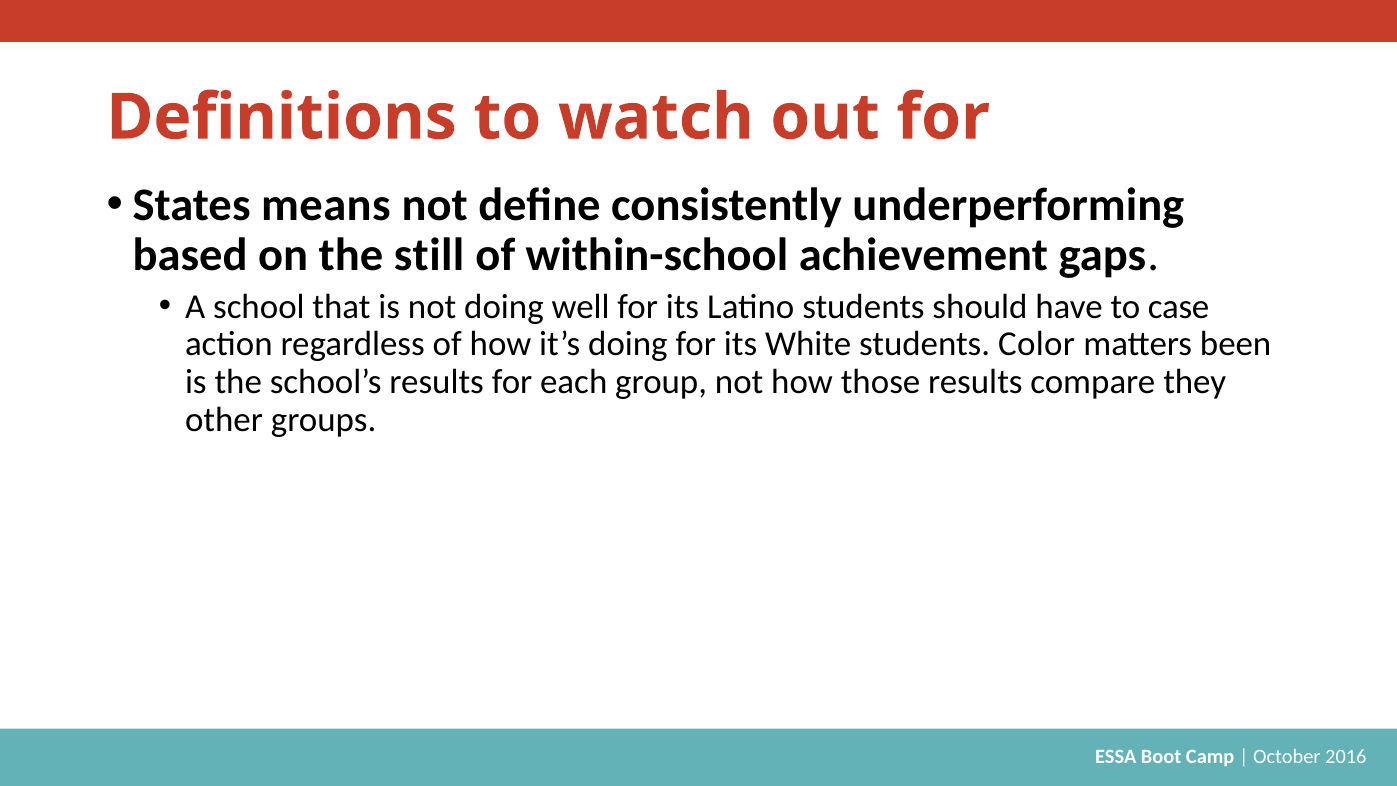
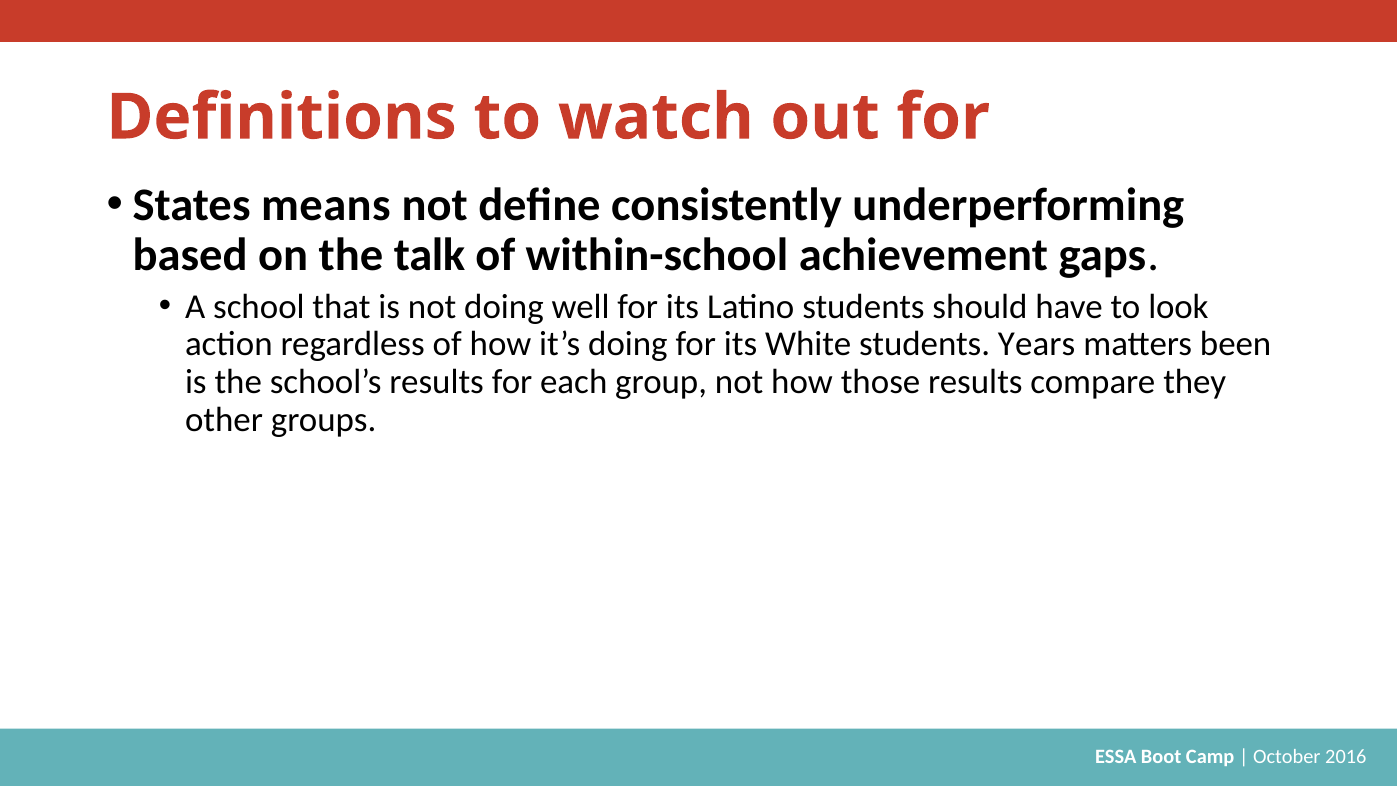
still: still -> talk
case: case -> look
Color: Color -> Years
